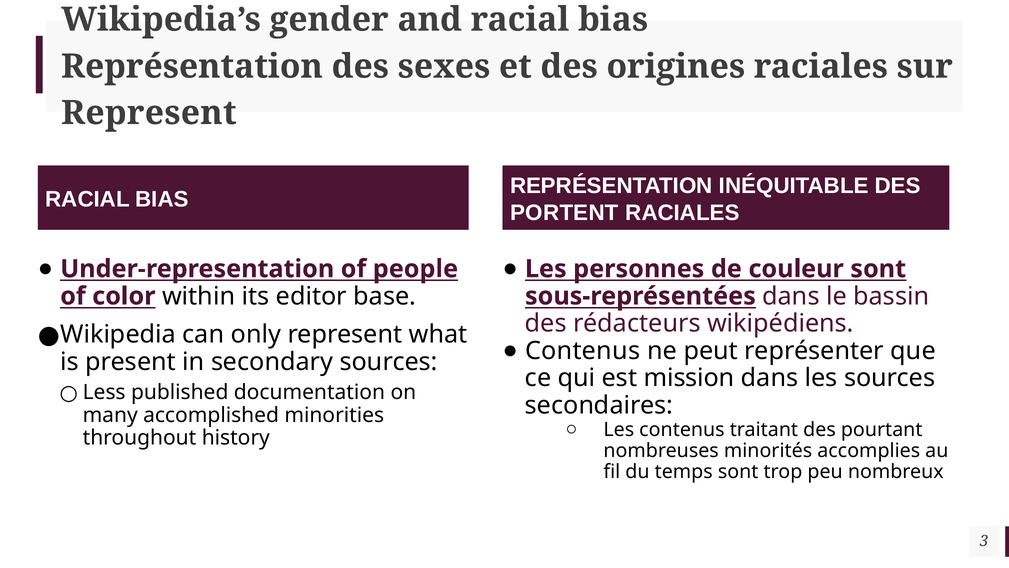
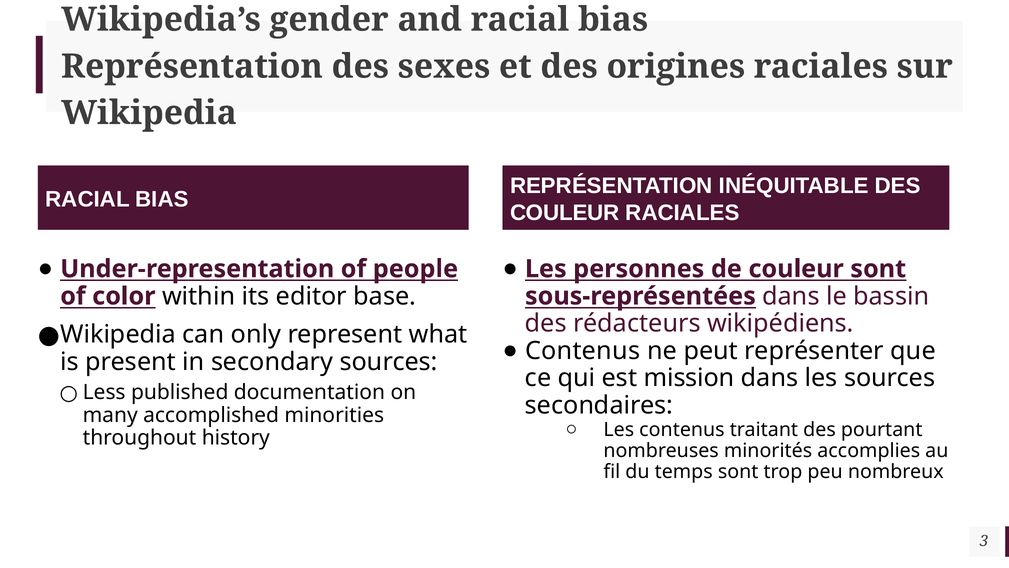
Represent at (149, 113): Represent -> Wikipedia
PORTENT at (564, 213): PORTENT -> COULEUR
